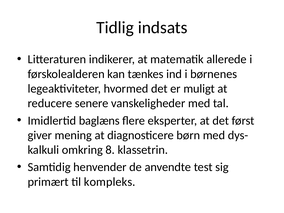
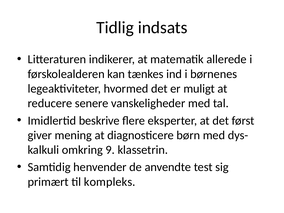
baglæns: baglæns -> beskrive
8: 8 -> 9
